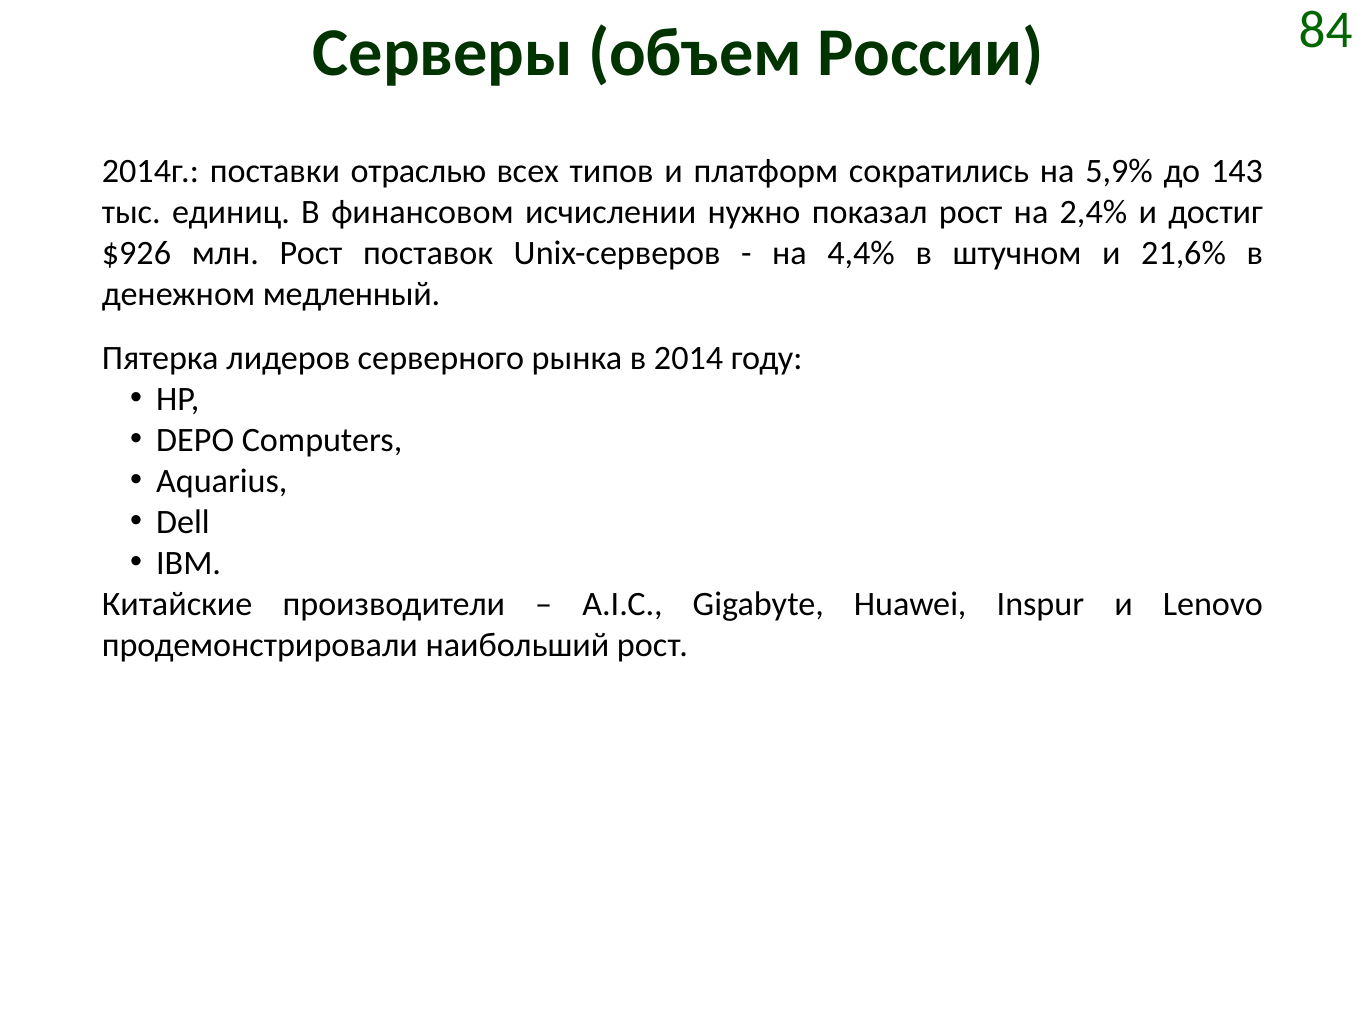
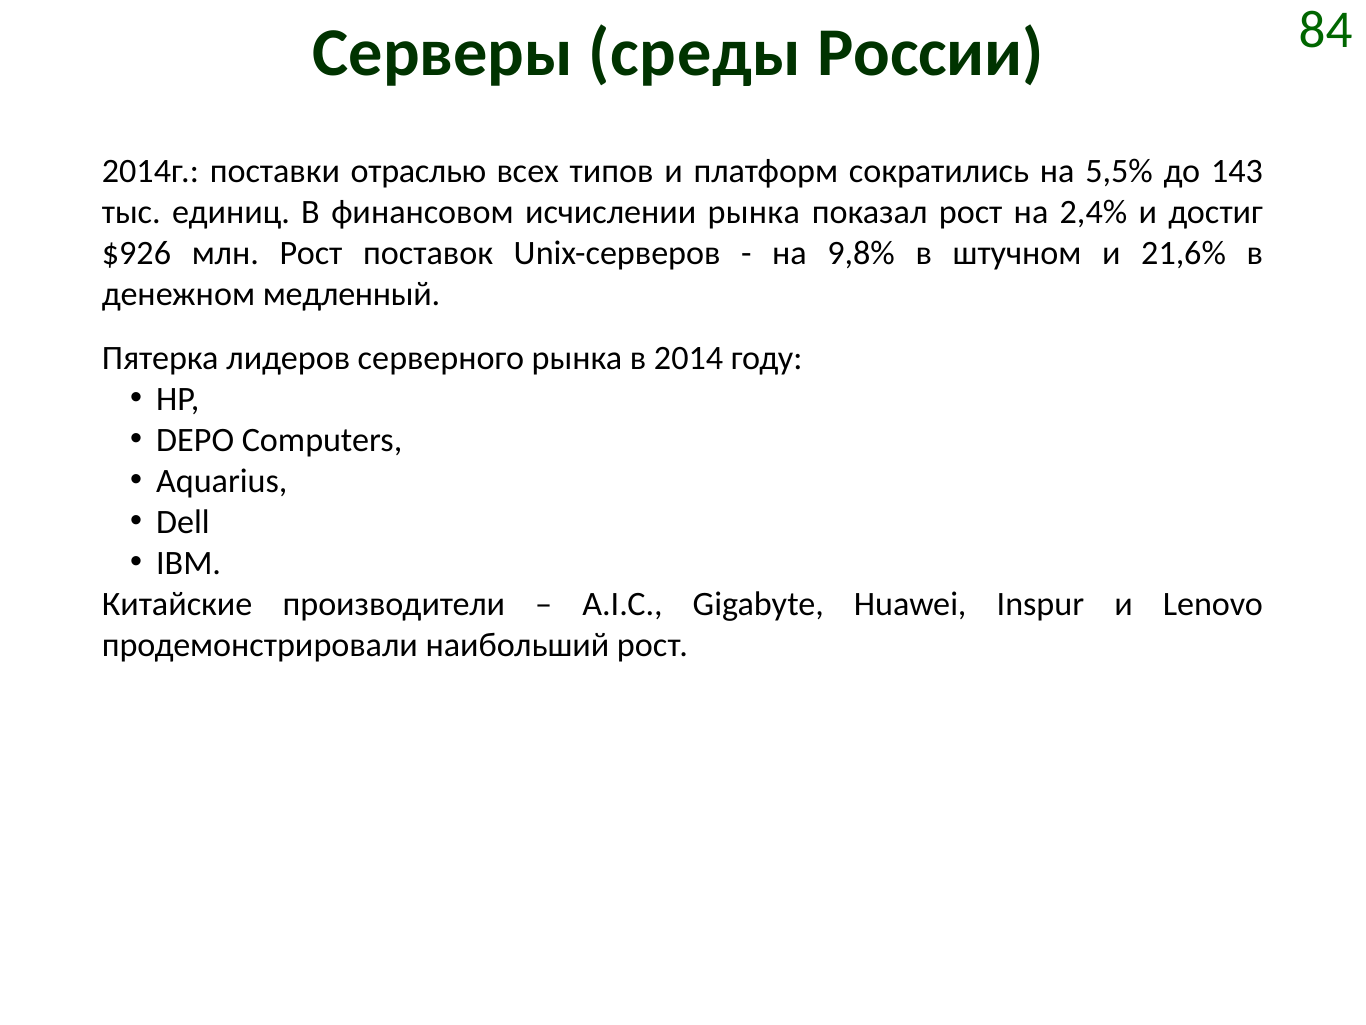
объем: объем -> среды
5,9%: 5,9% -> 5,5%
исчислении нужно: нужно -> рынка
4,4%: 4,4% -> 9,8%
